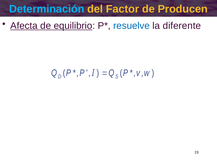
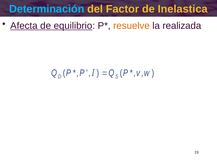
Producen: Producen -> Inelastica
resuelve colour: blue -> orange
diferente: diferente -> realizada
